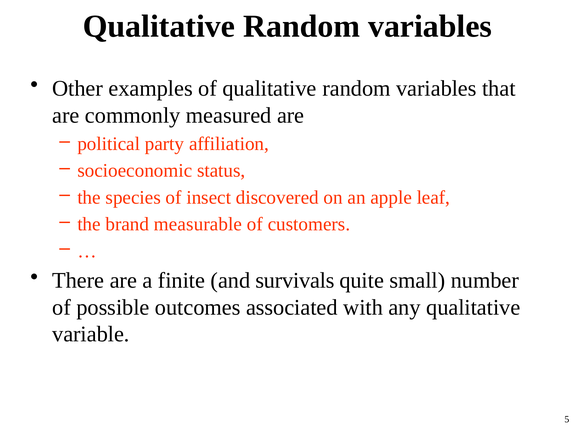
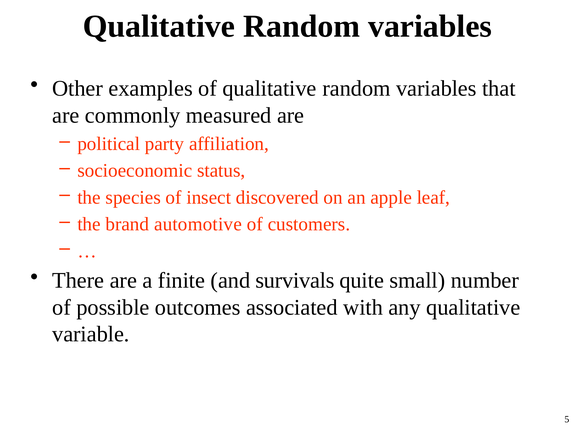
measurable: measurable -> automotive
